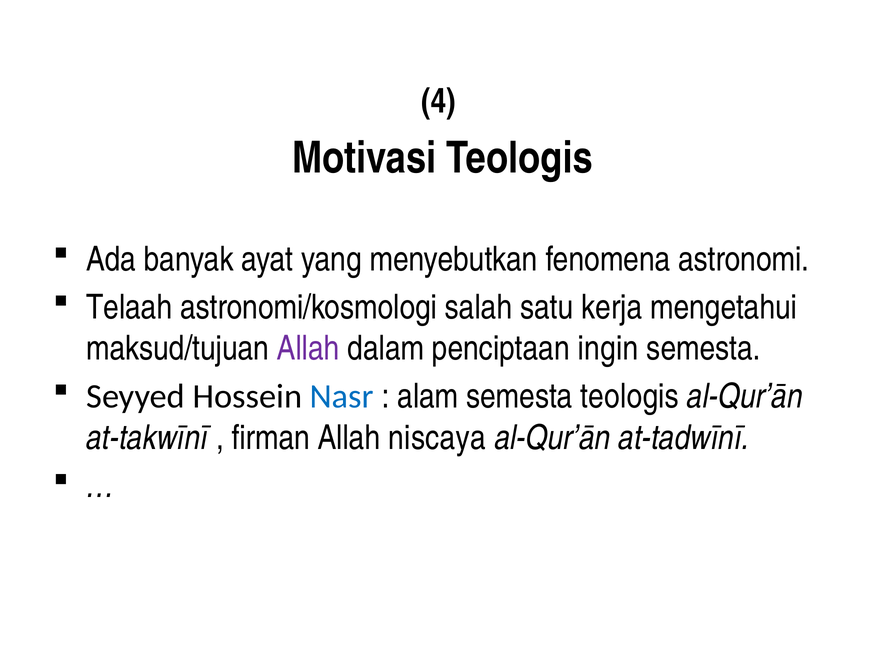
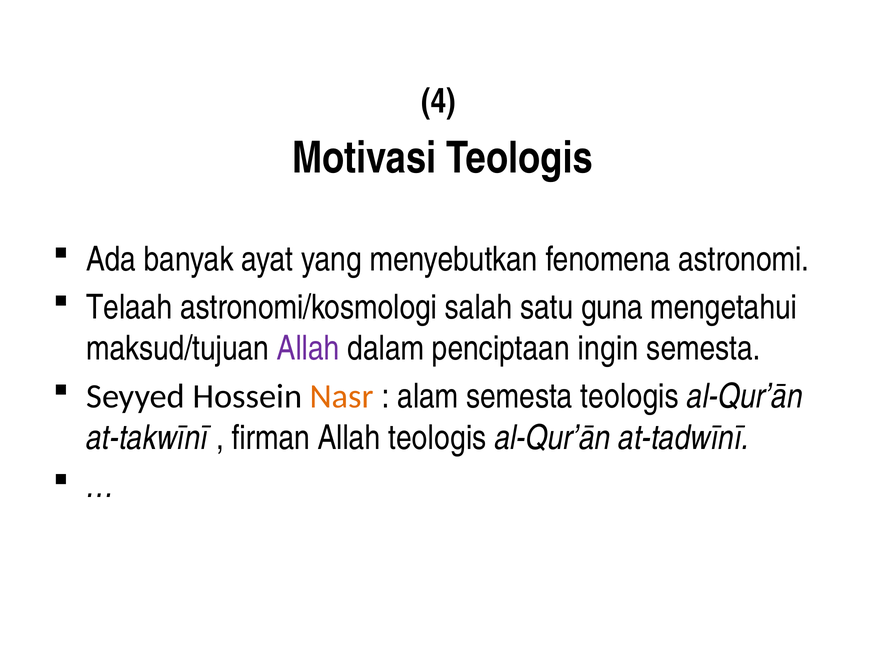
kerja: kerja -> guna
Nasr colour: blue -> orange
Allah niscaya: niscaya -> teologis
